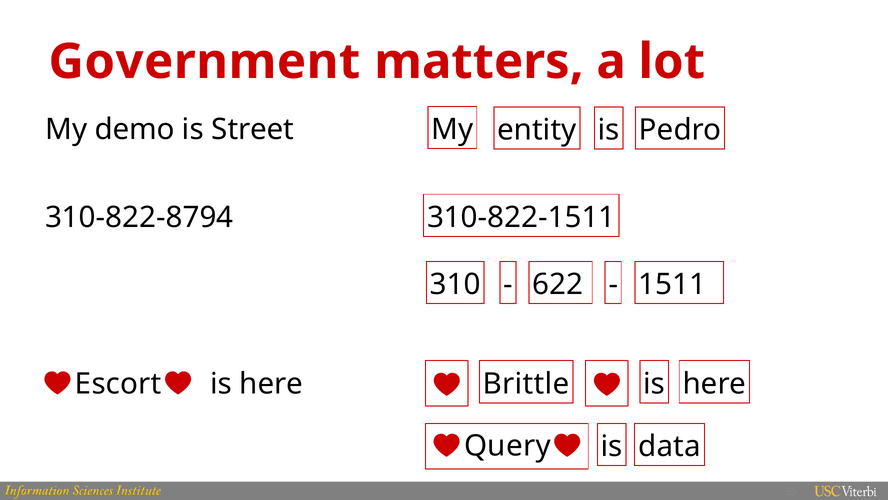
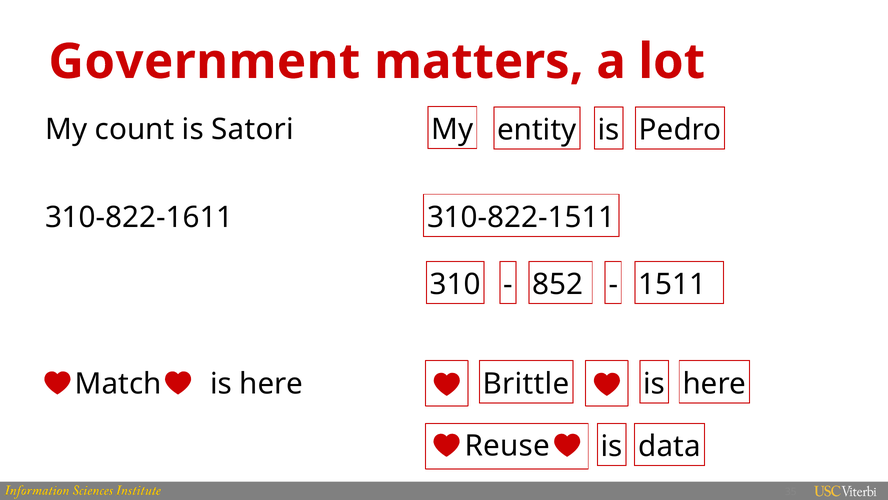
demo: demo -> count
Street: Street -> Satori
310-822-8794: 310-822-8794 -> 310-822-1611
622: 622 -> 852
Escort: Escort -> Match
Query: Query -> Reuse
